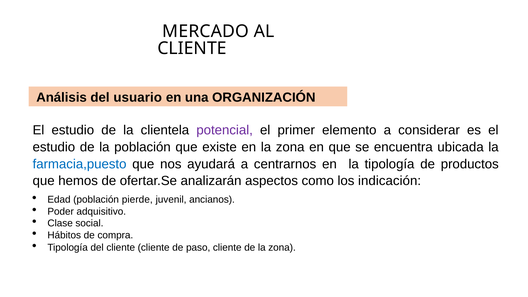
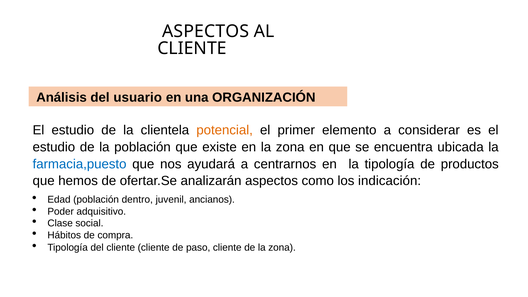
MERCADO at (206, 31): MERCADO -> ASPECTOS
potencial colour: purple -> orange
pierde: pierde -> dentro
